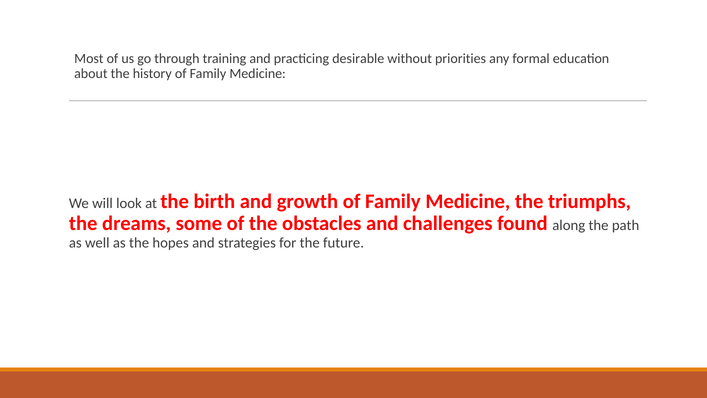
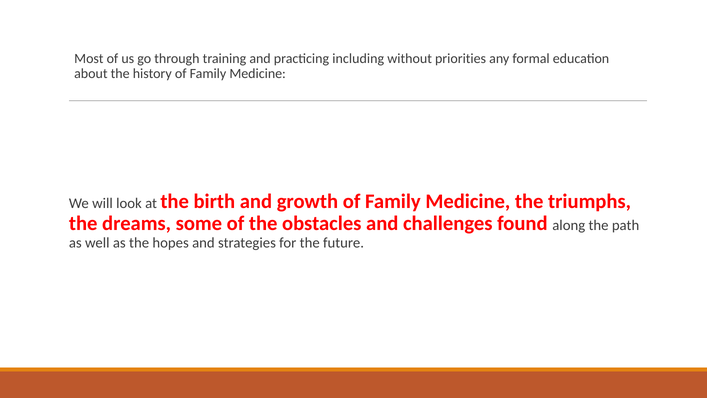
desirable: desirable -> including
